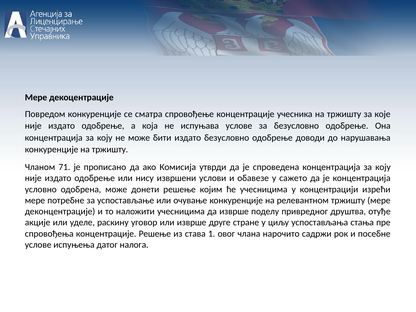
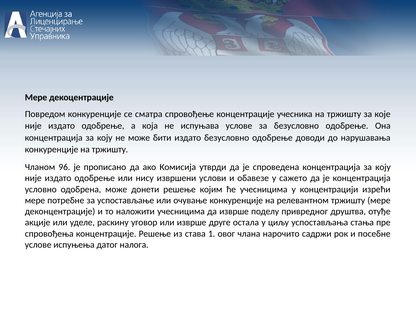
71: 71 -> 96
стране: стране -> остала
